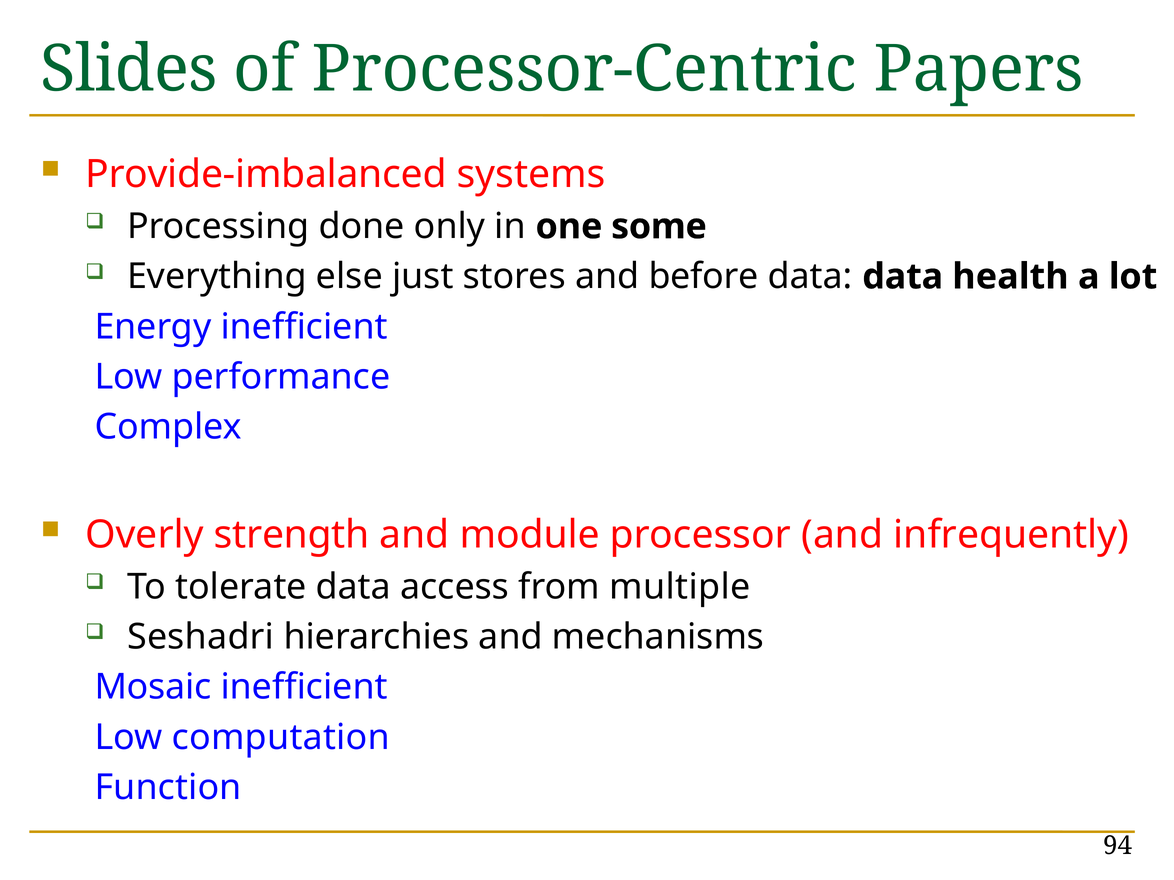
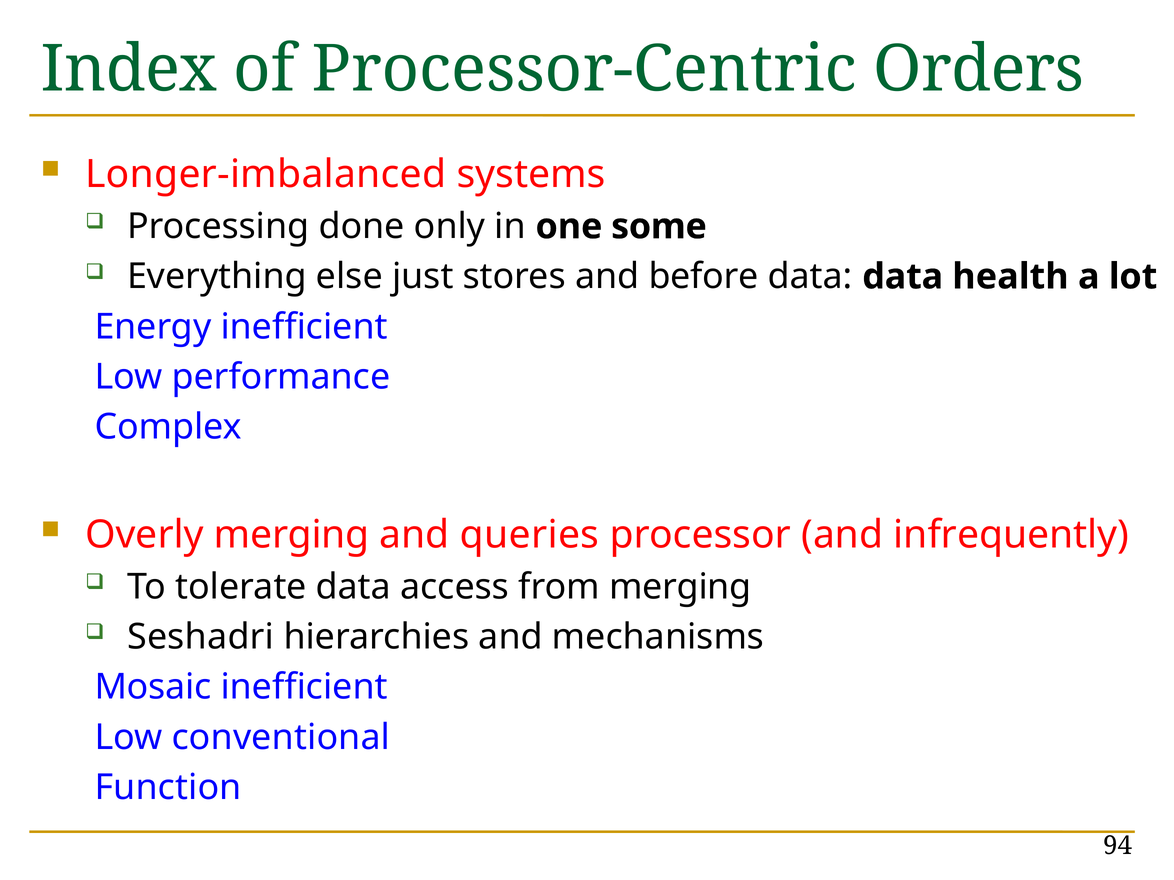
Slides: Slides -> Index
Papers: Papers -> Orders
Provide-imbalanced: Provide-imbalanced -> Longer-imbalanced
Overly strength: strength -> merging
module: module -> queries
from multiple: multiple -> merging
computation: computation -> conventional
